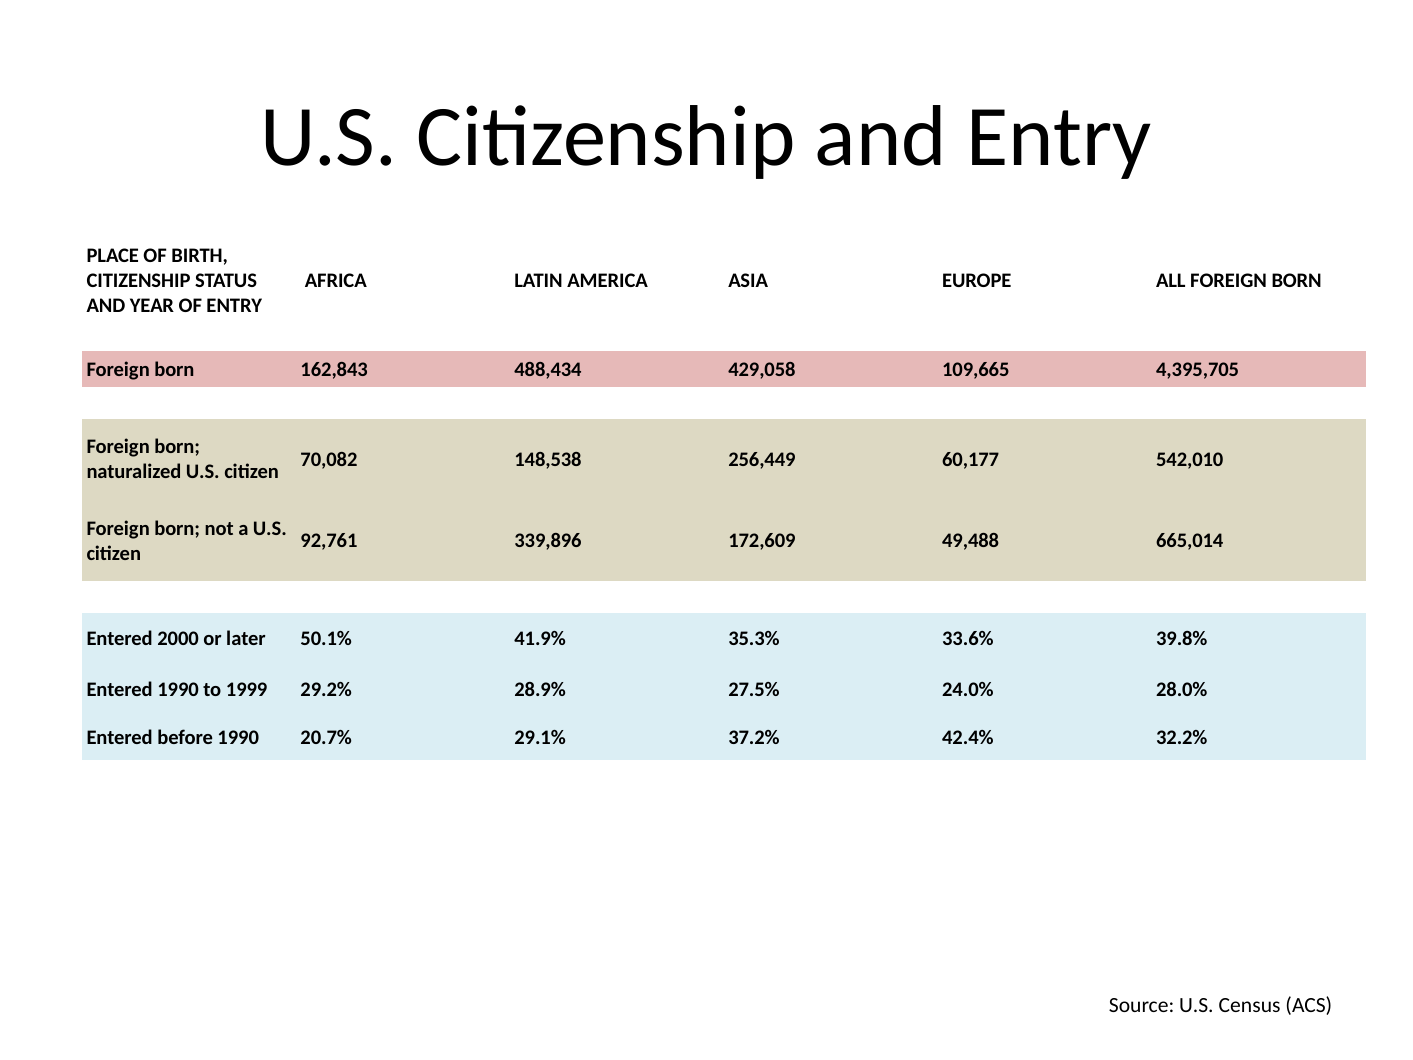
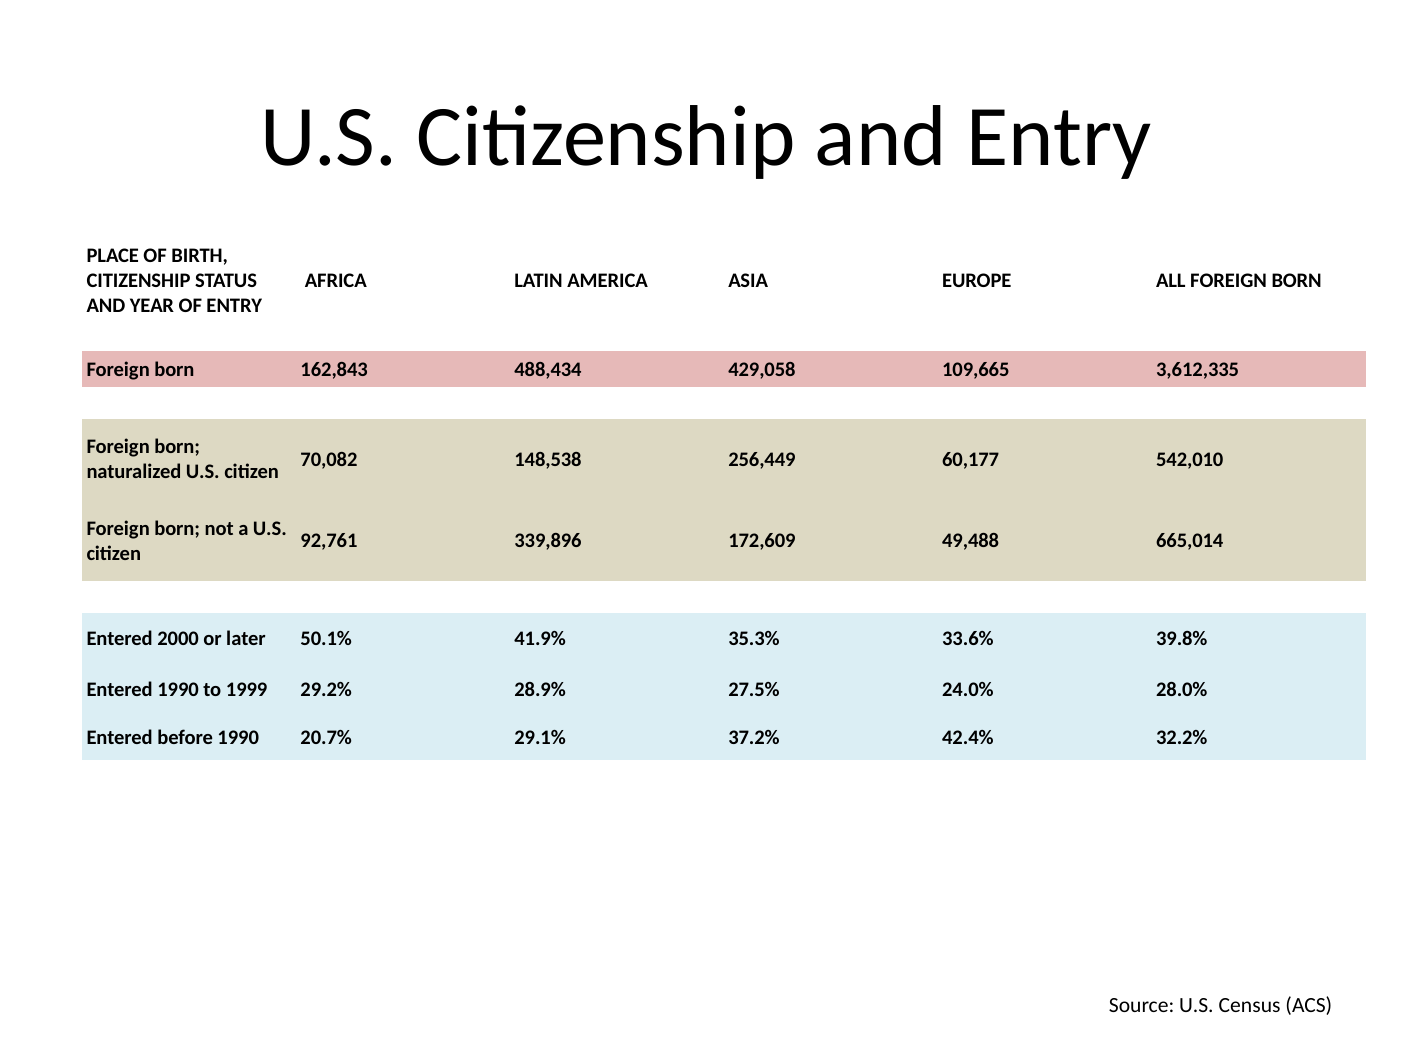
4,395,705: 4,395,705 -> 3,612,335
